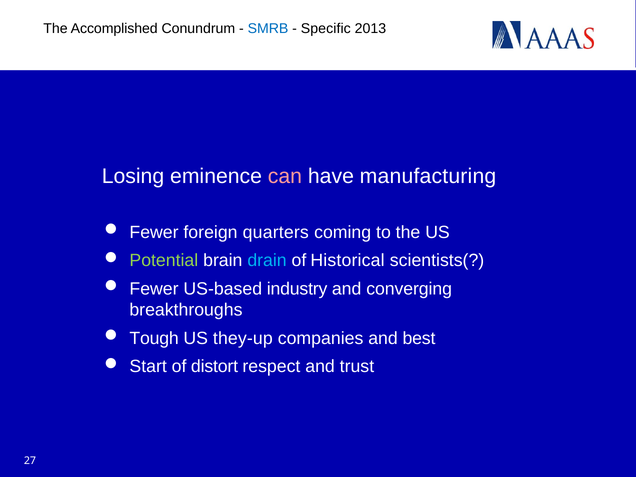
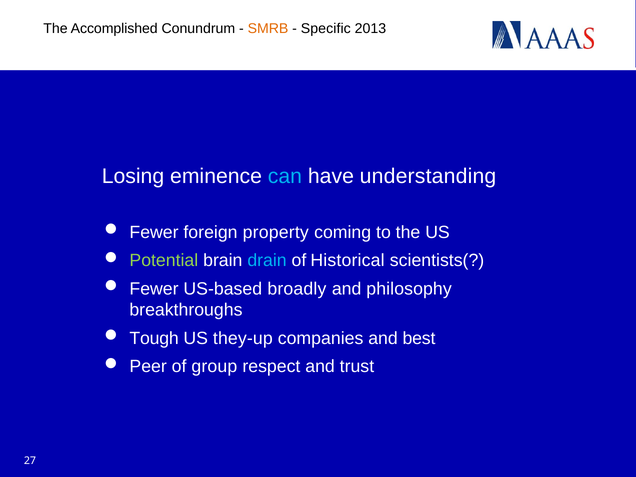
SMRB colour: blue -> orange
can colour: pink -> light blue
manufacturing: manufacturing -> understanding
quarters: quarters -> property
industry: industry -> broadly
converging: converging -> philosophy
Start: Start -> Peer
distort: distort -> group
